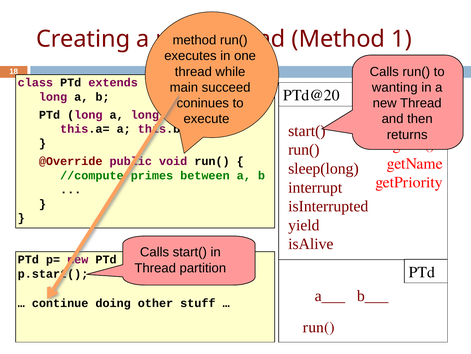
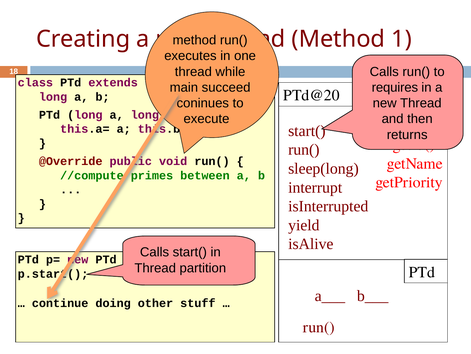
wanting: wanting -> requires
